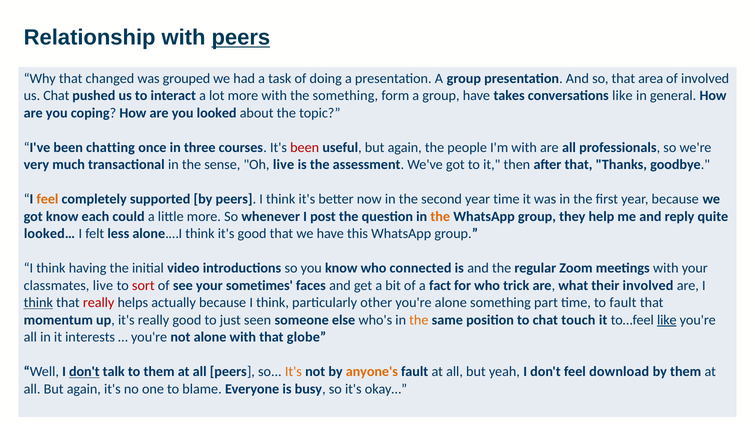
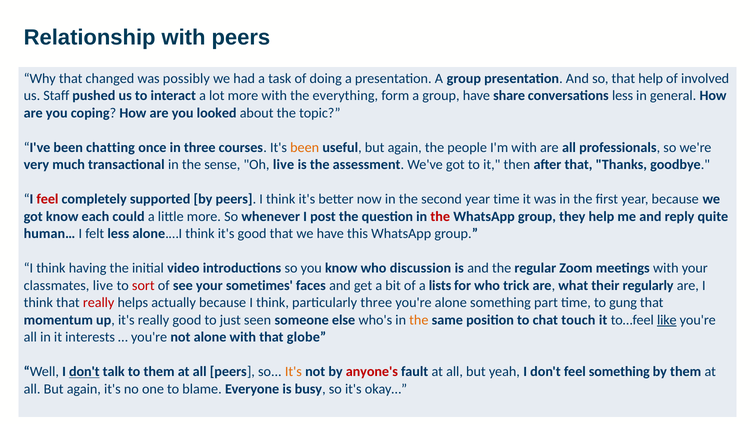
peers at (241, 38) underline: present -> none
grouped: grouped -> possibly
that area: area -> help
us Chat: Chat -> Staff
the something: something -> everything
takes: takes -> share
conversations like: like -> less
been at (305, 148) colour: red -> orange
feel at (47, 199) colour: orange -> red
the at (440, 217) colour: orange -> red
looked…: looked… -> human…
connected: connected -> discussion
fact: fact -> lists
their involved: involved -> regularly
think at (38, 303) underline: present -> none
particularly other: other -> three
to fault: fault -> gung
anyone's colour: orange -> red
feel download: download -> something
